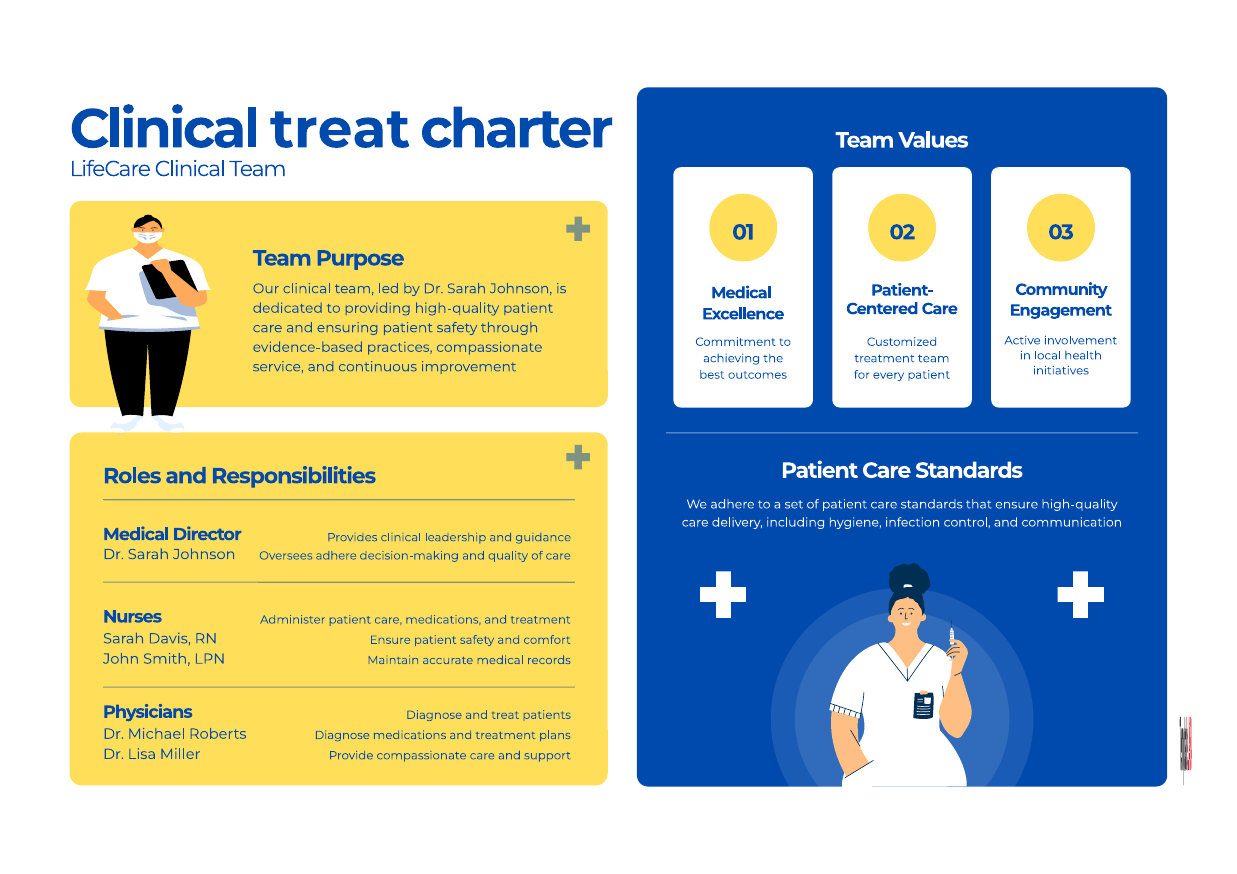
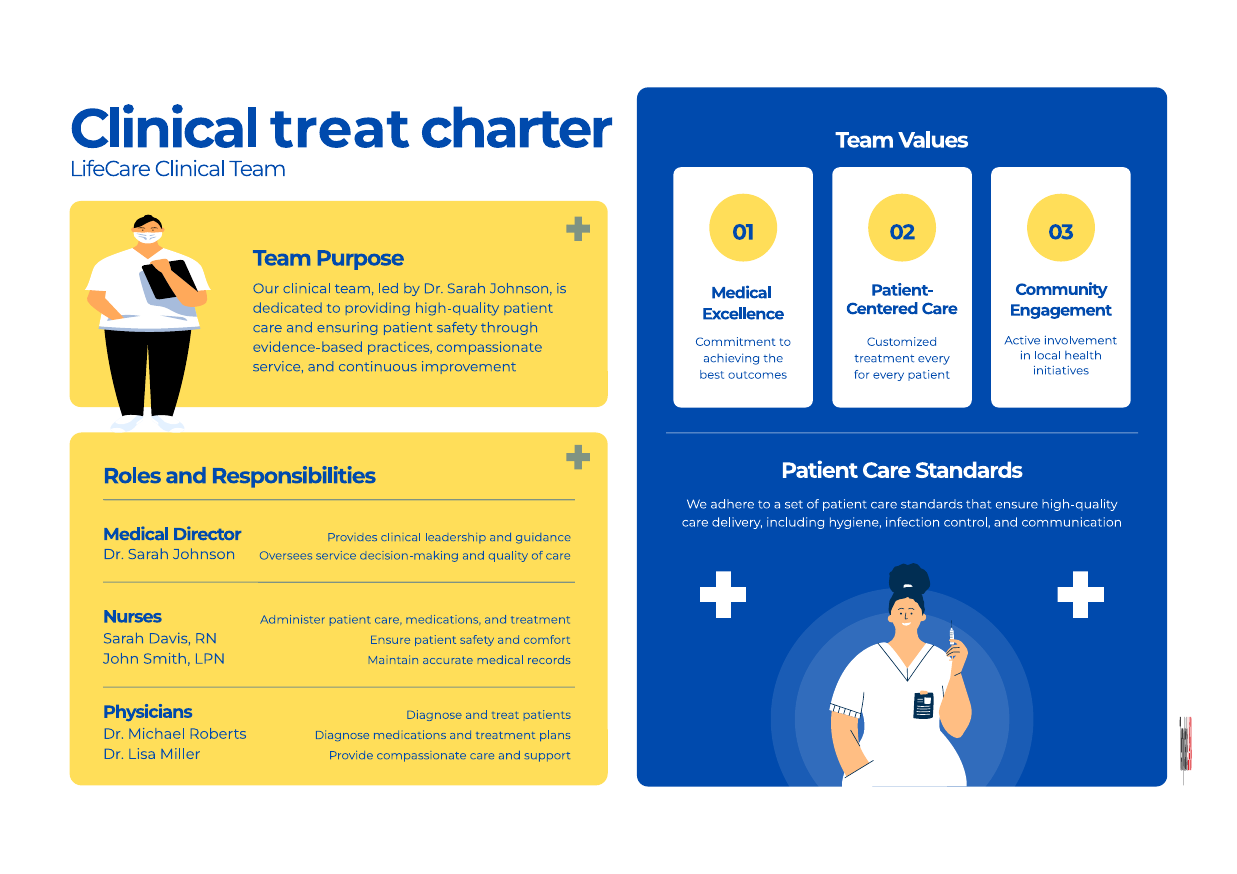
treatment team: team -> every
Oversees adhere: adhere -> service
